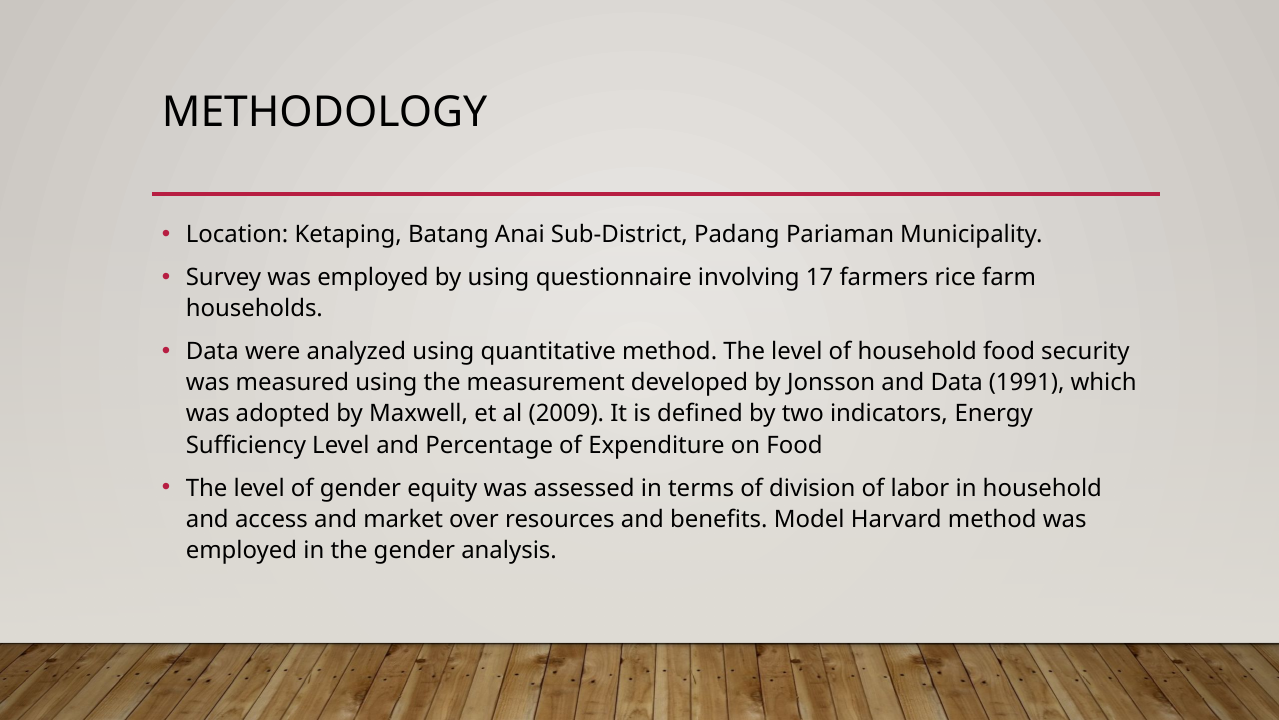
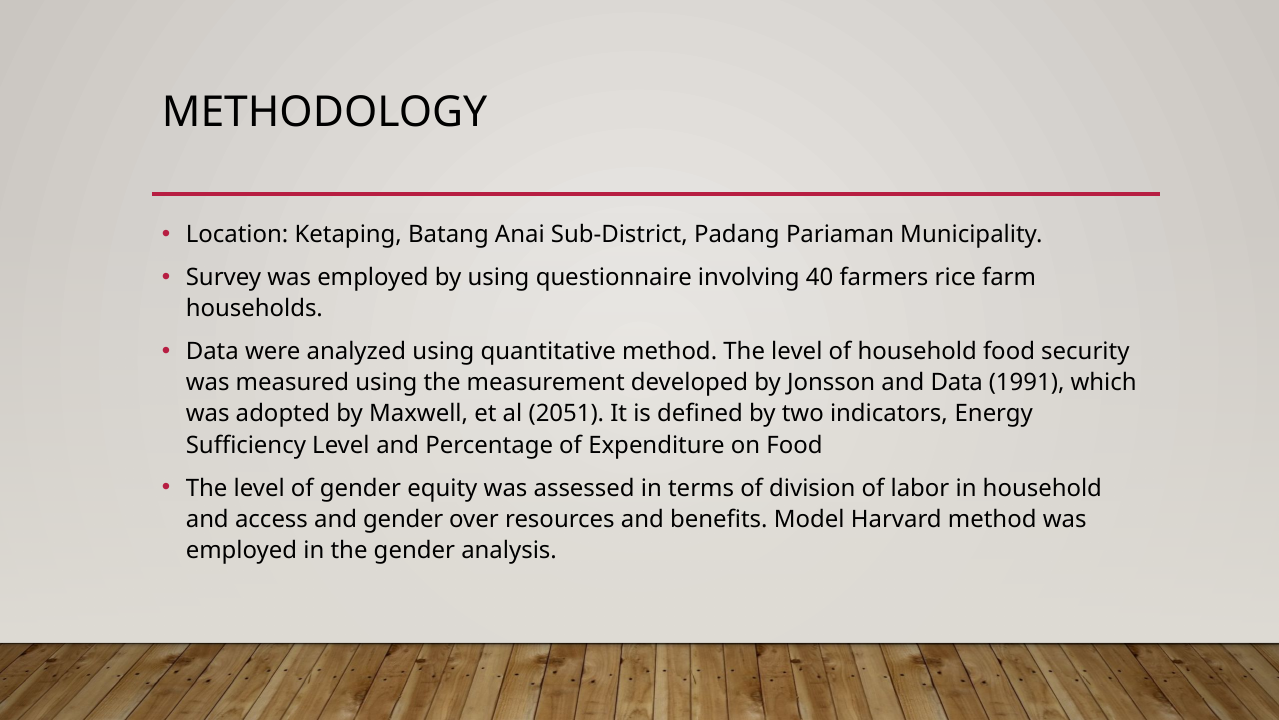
17: 17 -> 40
2009: 2009 -> 2051
and market: market -> gender
